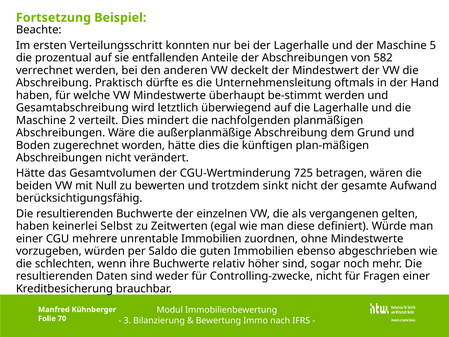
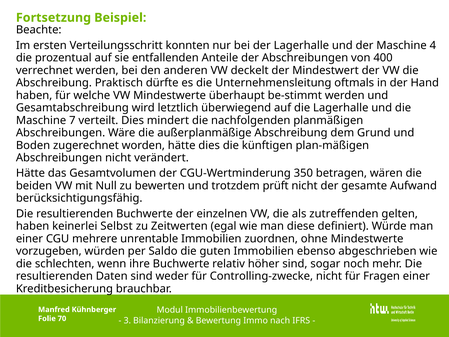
5: 5 -> 4
582: 582 -> 400
2: 2 -> 7
725: 725 -> 350
sinkt: sinkt -> prüft
vergangenen: vergangenen -> zutreffenden
